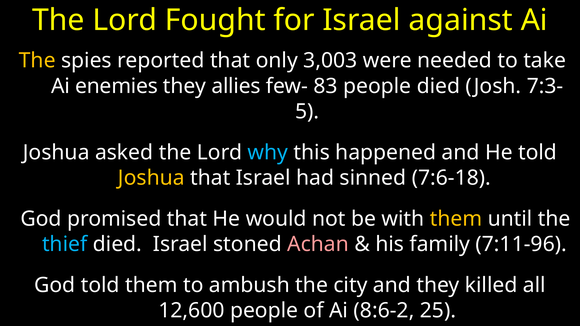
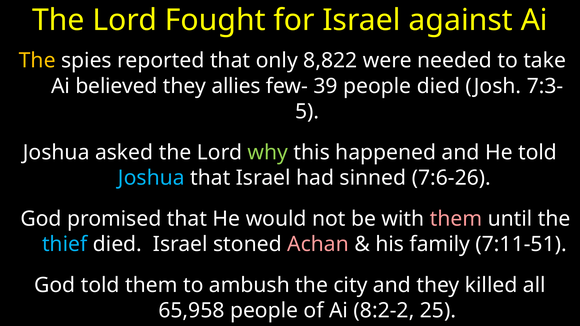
3,003: 3,003 -> 8,822
enemies: enemies -> believed
83: 83 -> 39
why colour: light blue -> light green
Joshua at (151, 178) colour: yellow -> light blue
7:6-18: 7:6-18 -> 7:6-26
them at (456, 219) colour: yellow -> pink
7:11-96: 7:11-96 -> 7:11-51
12,600: 12,600 -> 65,958
8:6-2: 8:6-2 -> 8:2-2
